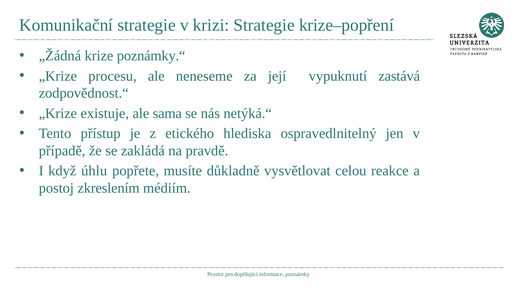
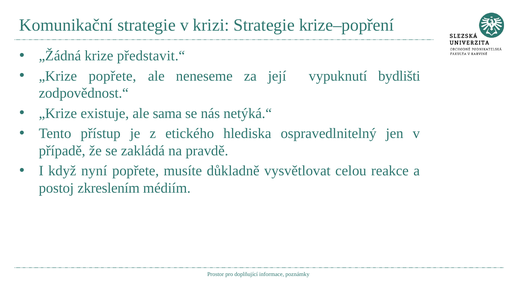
poznámky.“: poznámky.“ -> představit.“
„Krize procesu: procesu -> popřete
zastává: zastává -> bydlišti
úhlu: úhlu -> nyní
